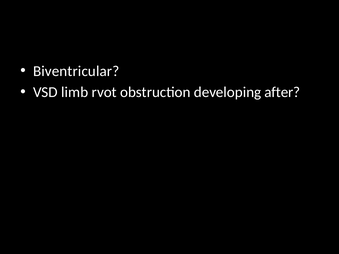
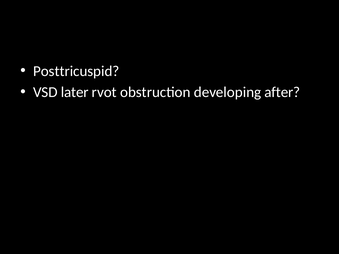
Biventricular: Biventricular -> Posttricuspid
limb: limb -> later
